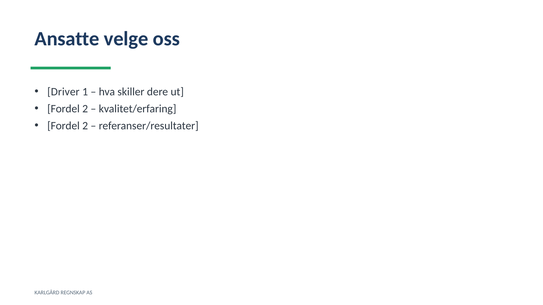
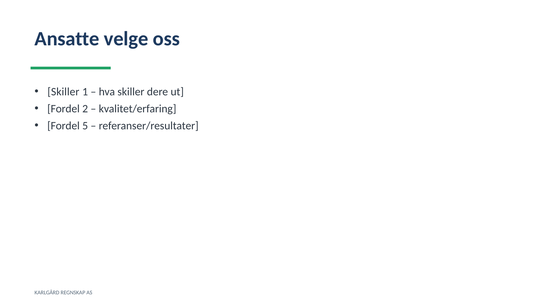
Driver at (63, 92): Driver -> Skiller
2 at (85, 126): 2 -> 5
